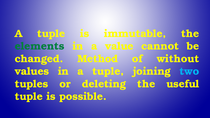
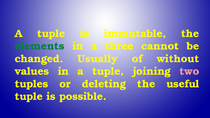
value: value -> three
Method: Method -> Usually
two colour: light blue -> pink
